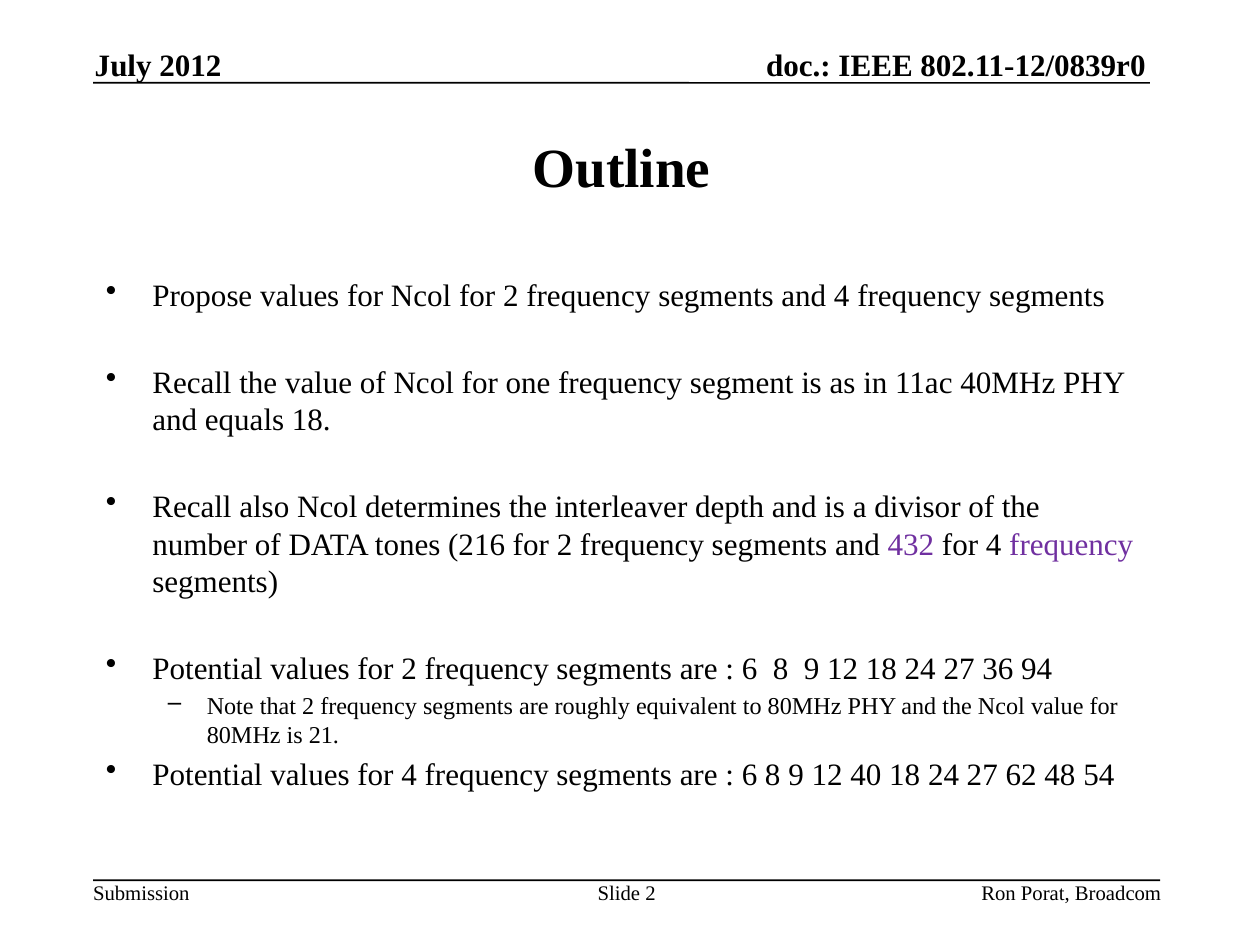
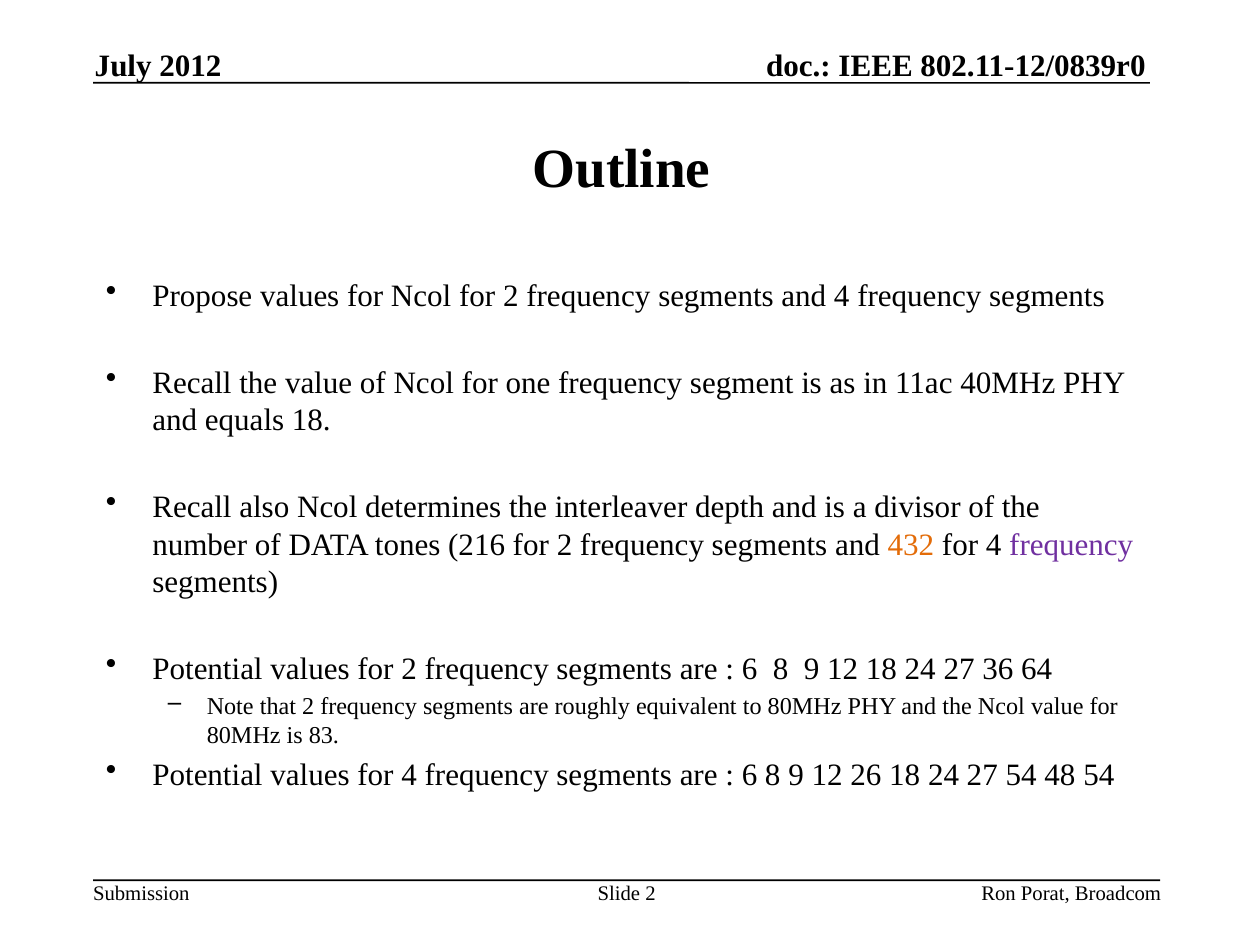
432 colour: purple -> orange
94: 94 -> 64
21: 21 -> 83
40: 40 -> 26
27 62: 62 -> 54
